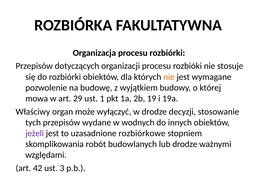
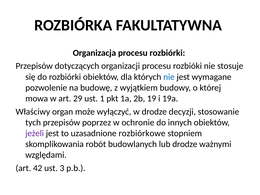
nie at (169, 77) colour: orange -> blue
wydane: wydane -> poprzez
wodnych: wodnych -> ochronie
